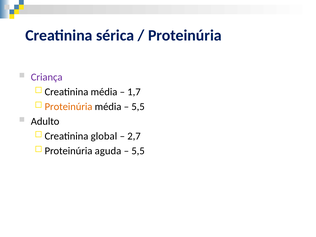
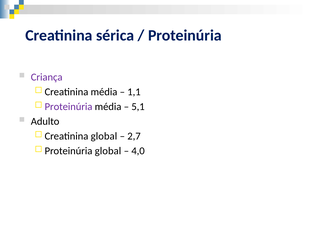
1,7: 1,7 -> 1,1
Proteinúria at (69, 107) colour: orange -> purple
5,5 at (138, 107): 5,5 -> 5,1
Proteinúria aguda: aguda -> global
5,5 at (138, 151): 5,5 -> 4,0
